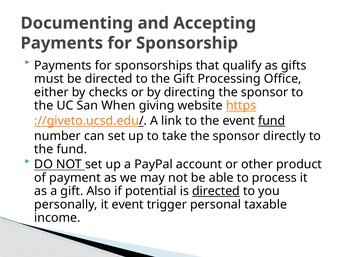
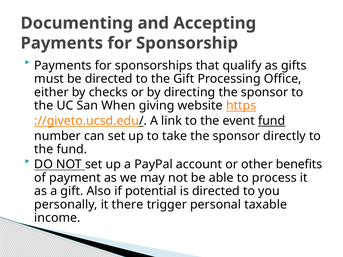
product: product -> benefits
directed at (216, 191) underline: present -> none
it event: event -> there
